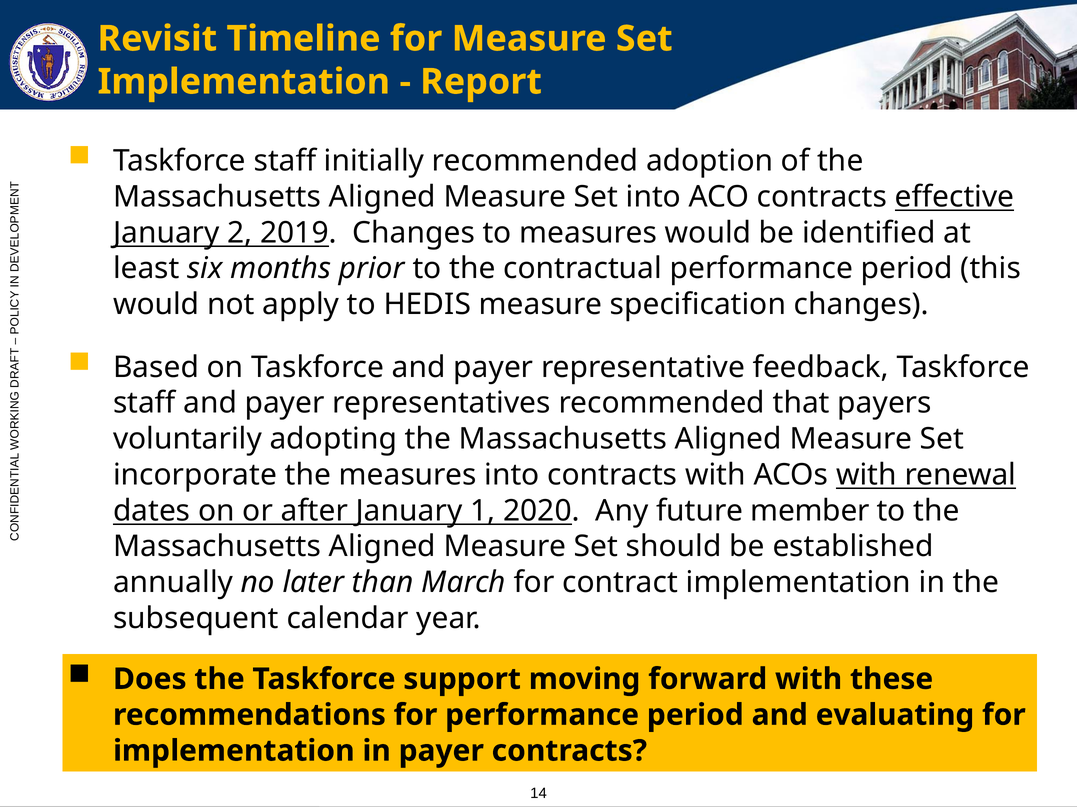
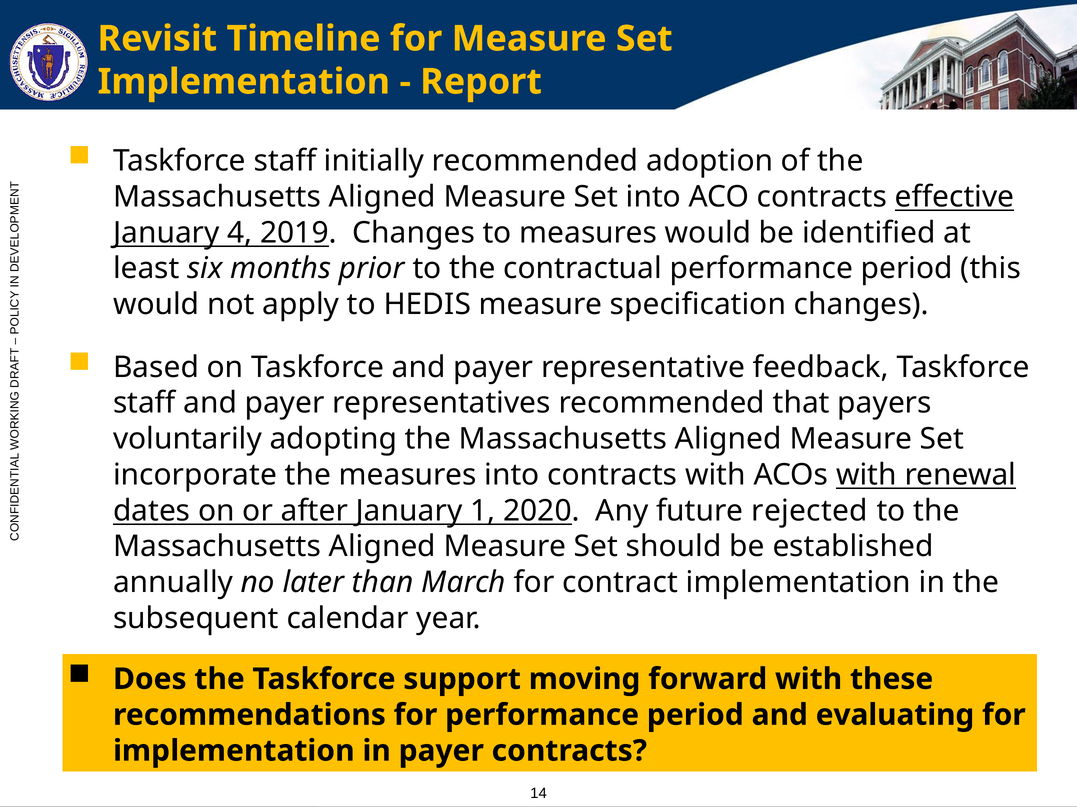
2: 2 -> 4
member: member -> rejected
